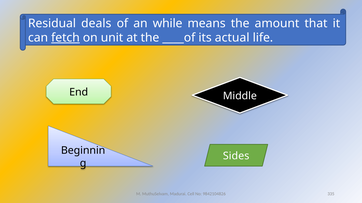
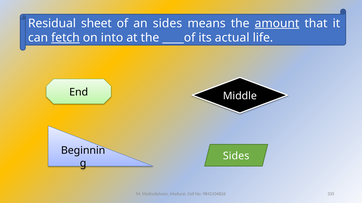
deals: deals -> sheet
an while: while -> sides
amount underline: none -> present
unit: unit -> into
